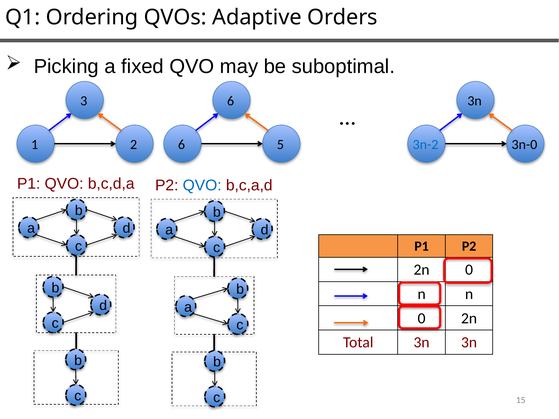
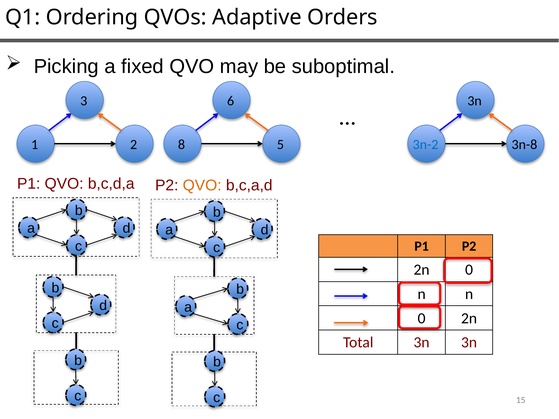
2 6: 6 -> 8
3n-0: 3n-0 -> 3n-8
QVO at (202, 185) colour: blue -> orange
